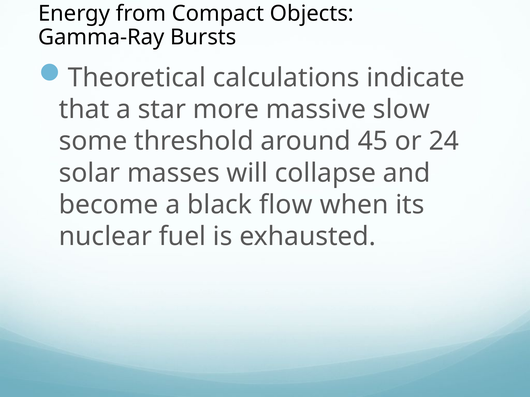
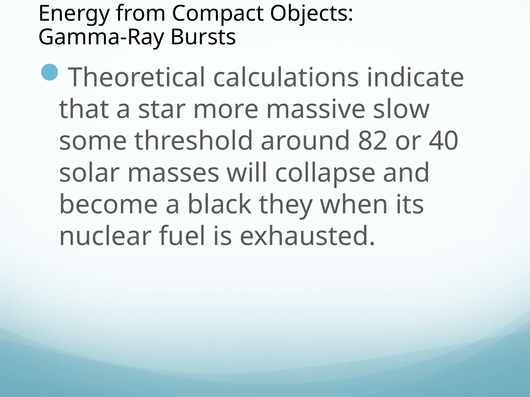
45: 45 -> 82
24: 24 -> 40
flow: flow -> they
